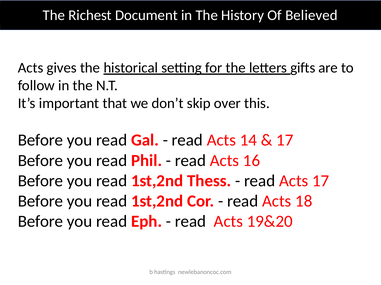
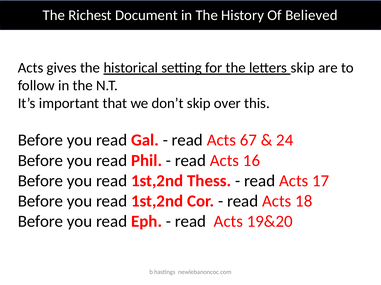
letters gifts: gifts -> skip
14: 14 -> 67
17 at (285, 141): 17 -> 24
